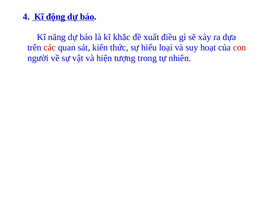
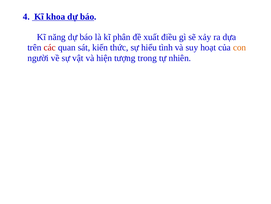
động: động -> khoa
khắc: khắc -> phân
loại: loại -> tình
con colour: red -> orange
